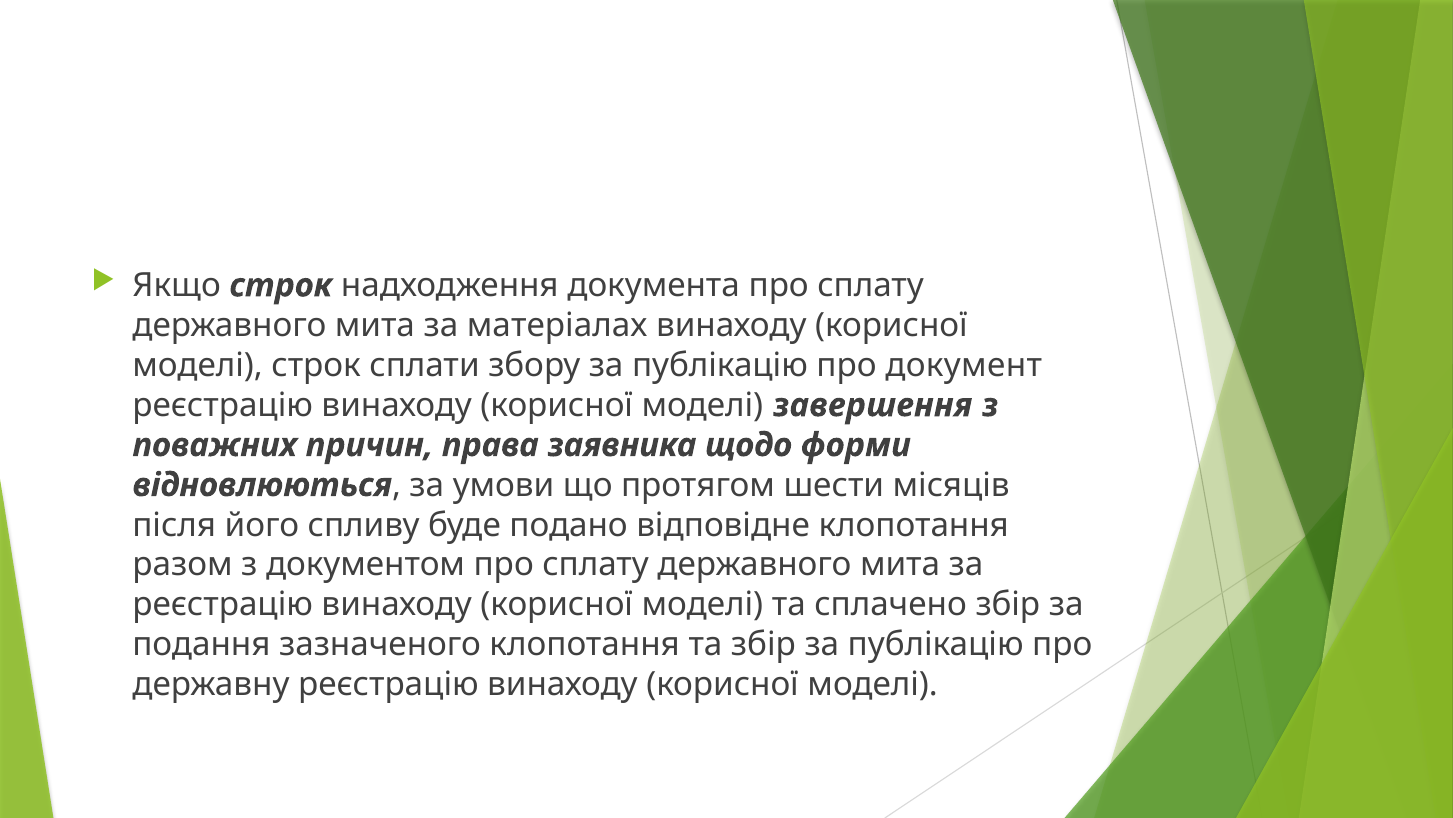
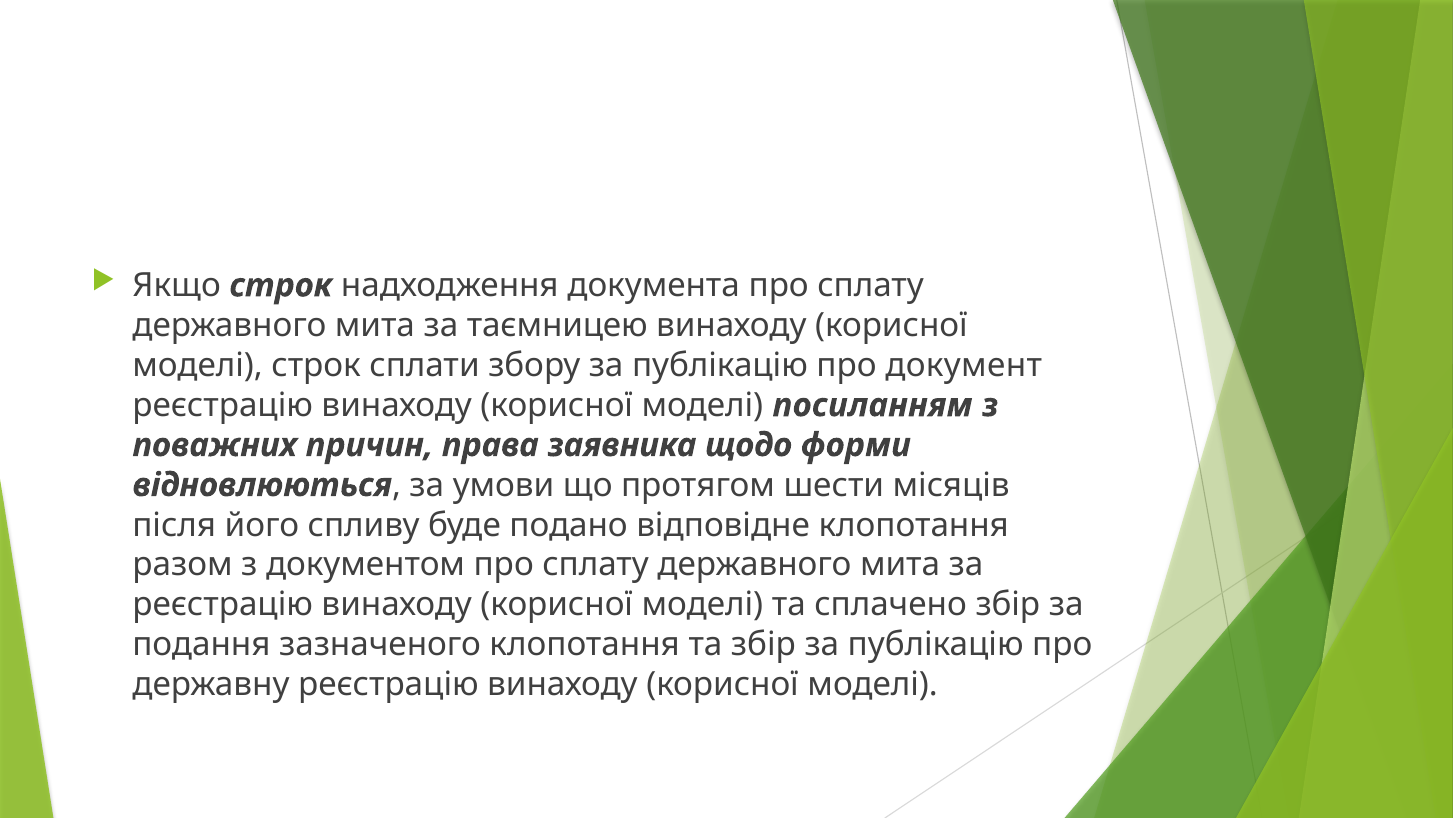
матеріалах: матеріалах -> таємницею
завершення: завершення -> посиланням
